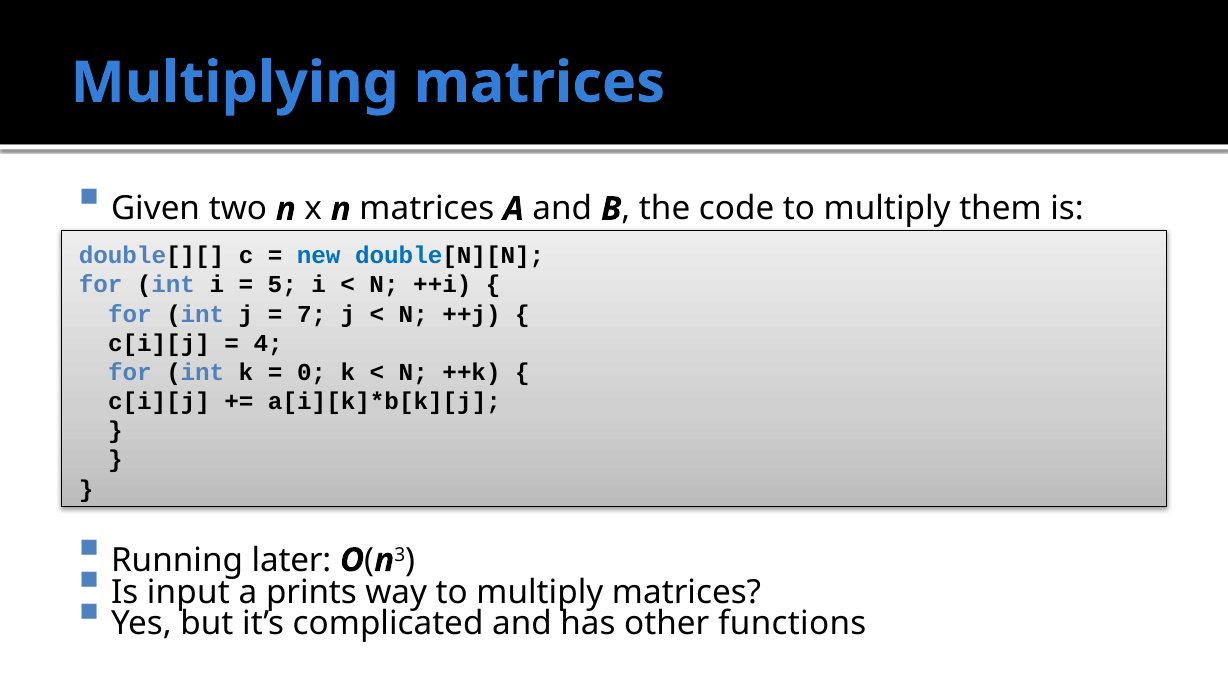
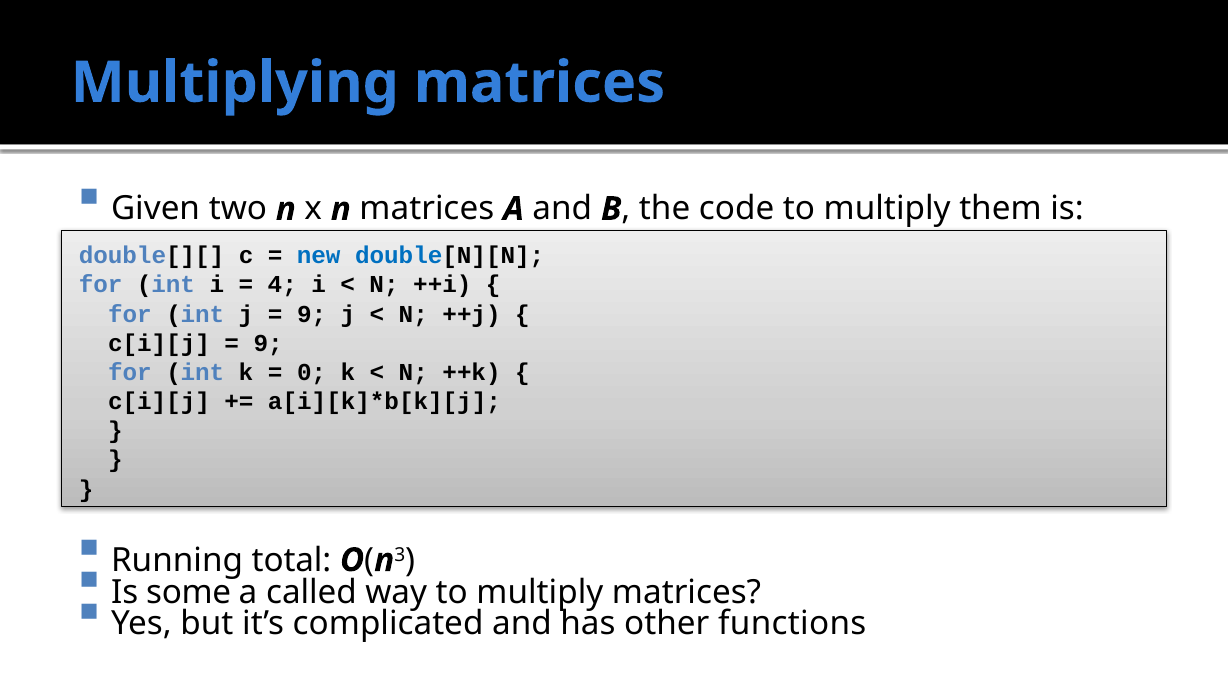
5: 5 -> 4
7 at (312, 314): 7 -> 9
4 at (268, 343): 4 -> 9
later: later -> total
input: input -> some
prints: prints -> called
